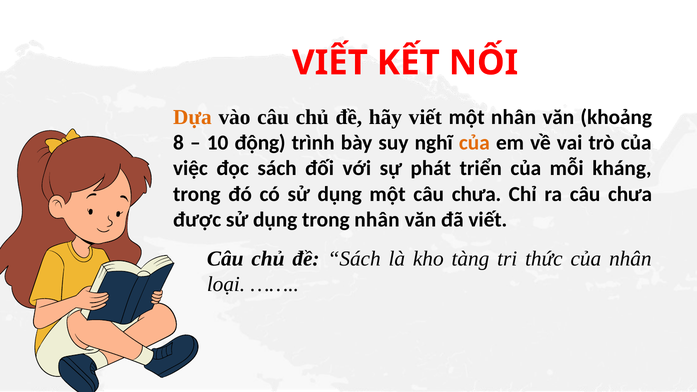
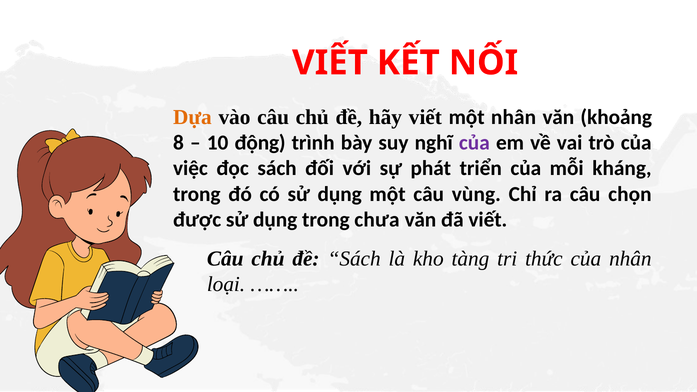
của at (474, 143) colour: orange -> purple
một câu chưa: chưa -> vùng
ra câu chưa: chưa -> chọn
trong nhân: nhân -> chưa
